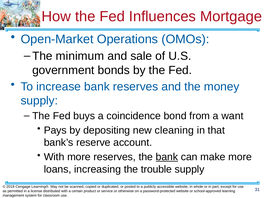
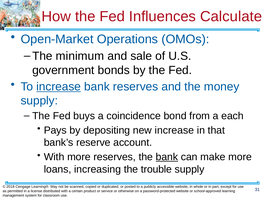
Mortgage: Mortgage -> Calculate
increase at (59, 87) underline: none -> present
want: want -> each
new cleaning: cleaning -> increase
